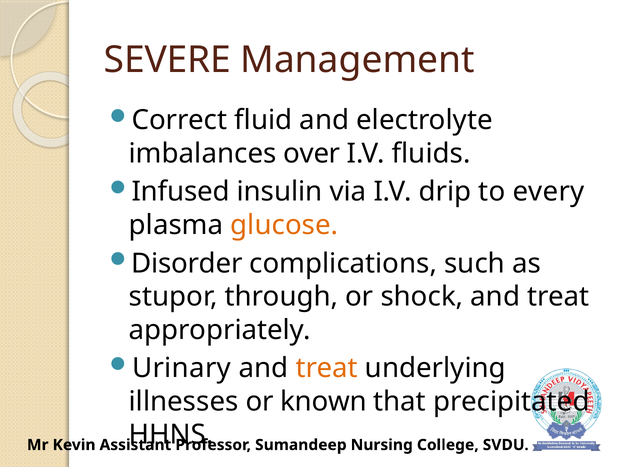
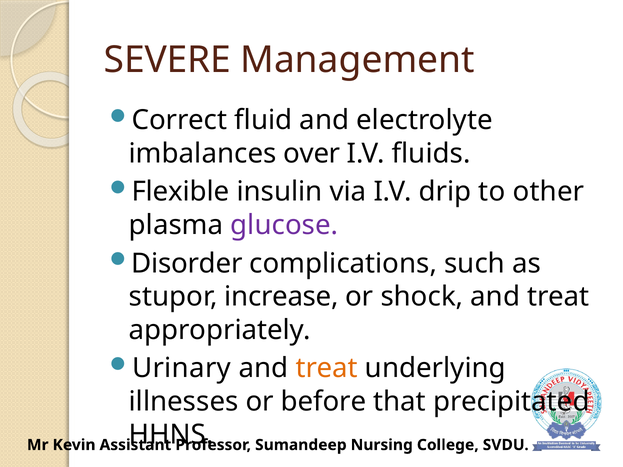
Infused: Infused -> Flexible
every: every -> other
glucose colour: orange -> purple
through: through -> increase
known: known -> before
